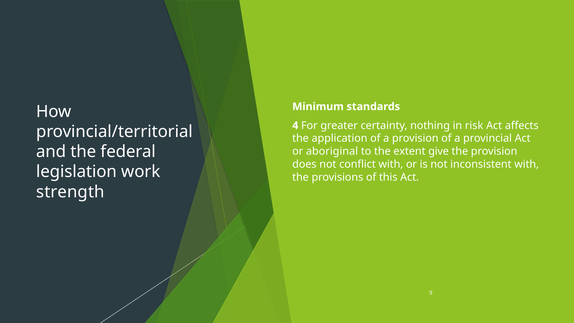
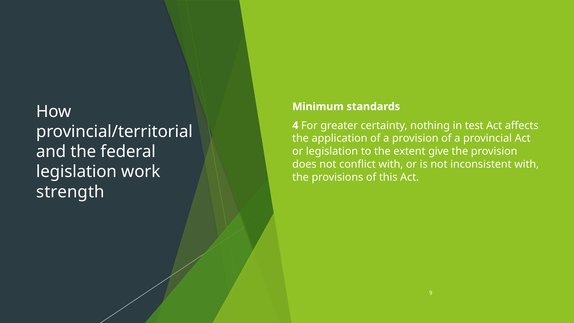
risk: risk -> test
or aboriginal: aboriginal -> legislation
